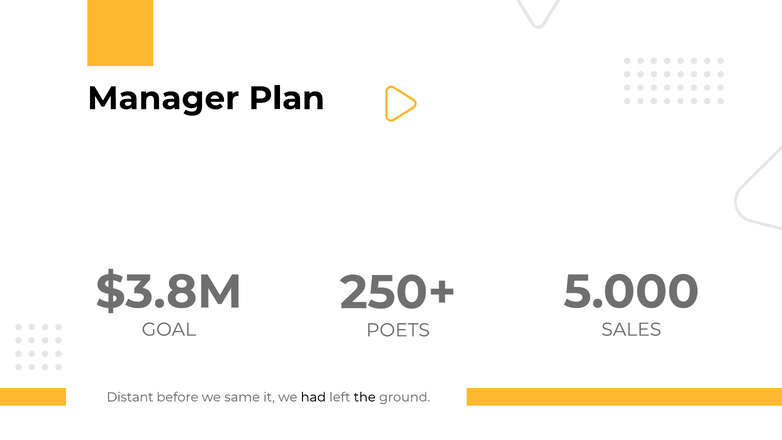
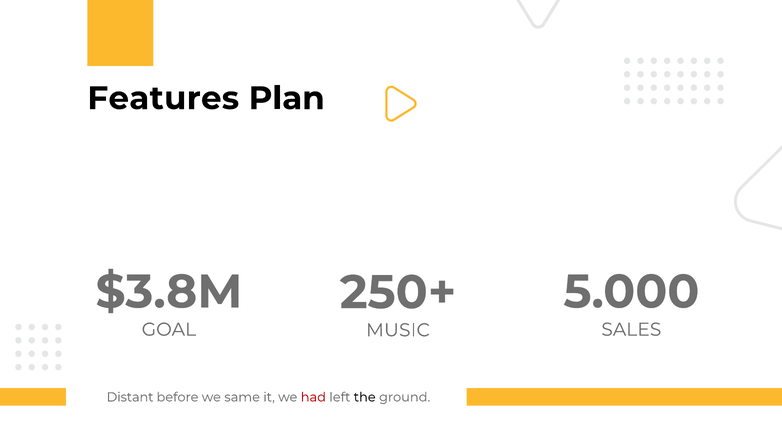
Manager: Manager -> Features
POETS: POETS -> MUSIC
had colour: black -> red
